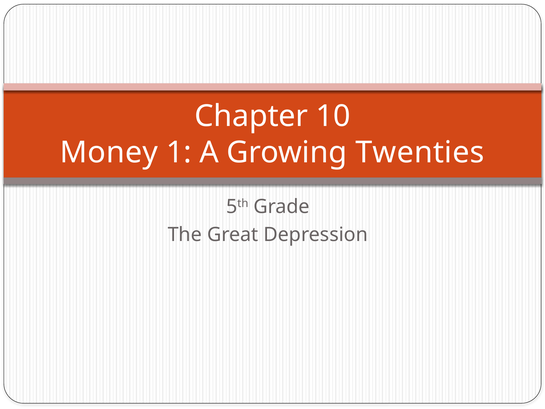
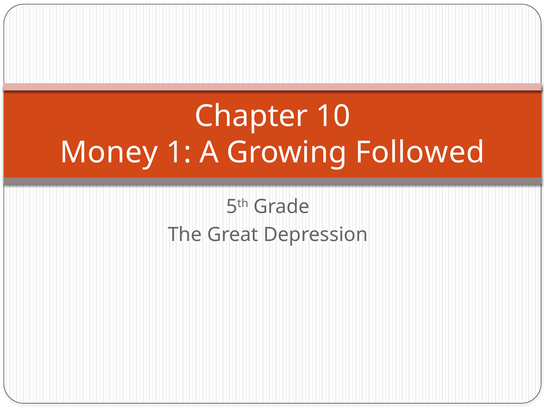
Twenties: Twenties -> Followed
